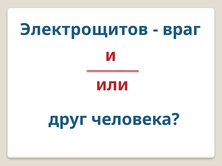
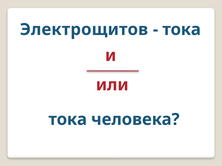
враг at (182, 30): враг -> тока
друг at (68, 120): друг -> тока
